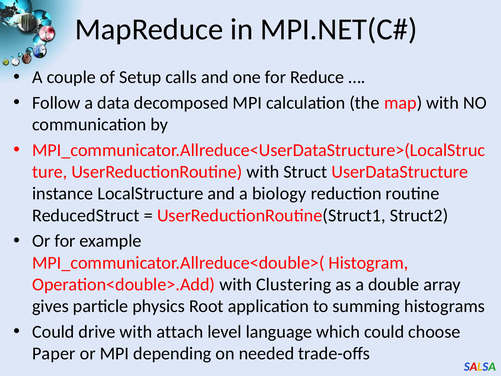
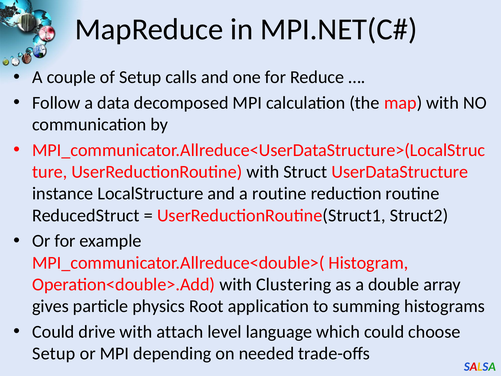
a biology: biology -> routine
Paper at (54, 353): Paper -> Setup
